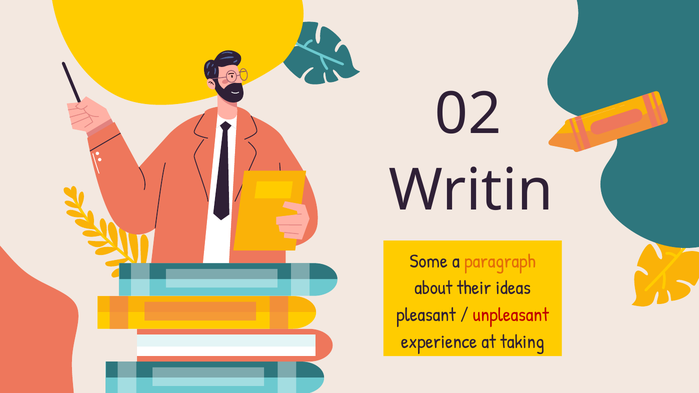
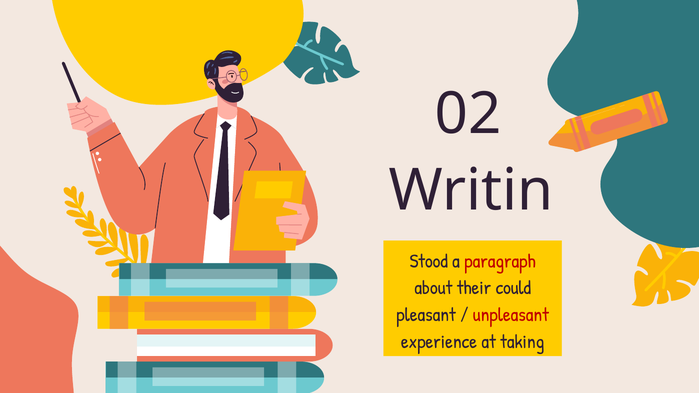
Some: Some -> Stood
paragraph colour: orange -> red
ideas: ideas -> could
